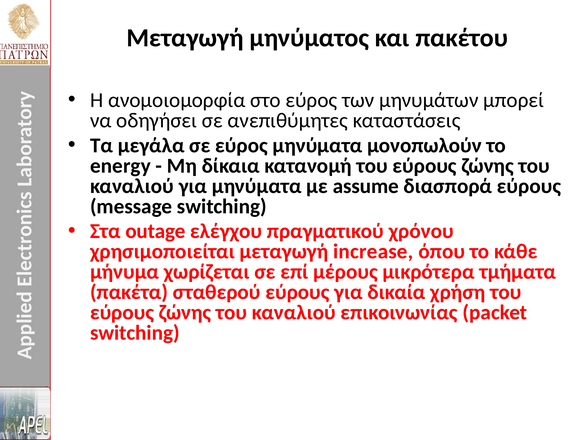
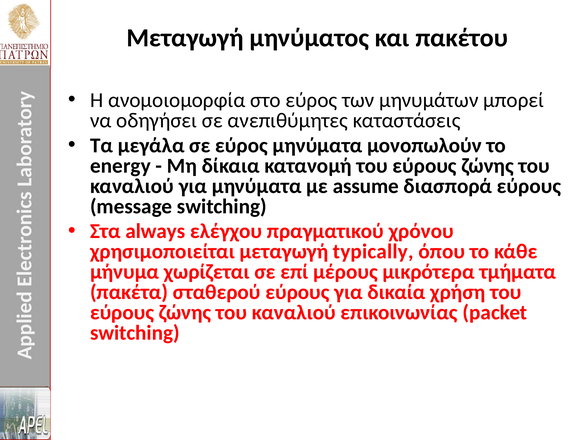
outage: outage -> always
increase: increase -> typically
